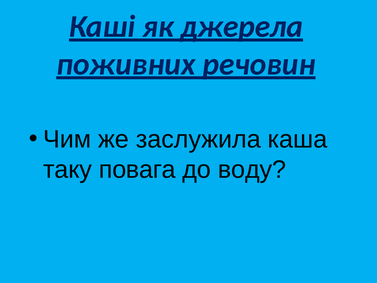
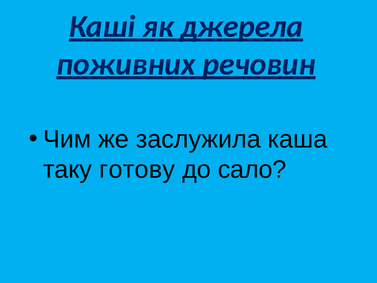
повага: повага -> готову
воду: воду -> сало
